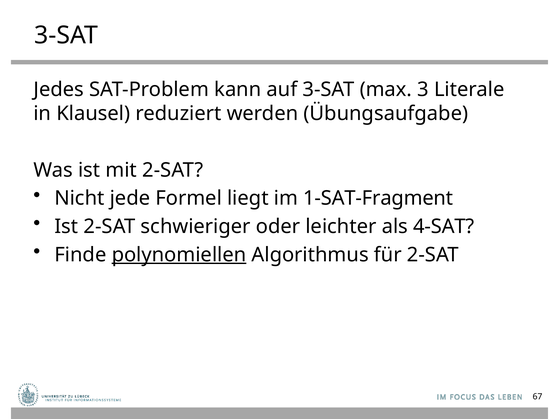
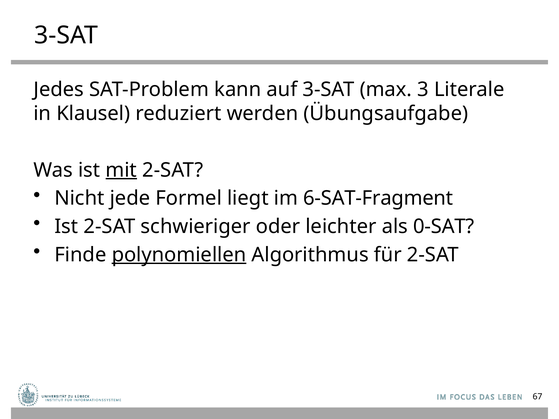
mit underline: none -> present
1-SAT-Fragment: 1-SAT-Fragment -> 6-SAT-Fragment
4-SAT: 4-SAT -> 0-SAT
